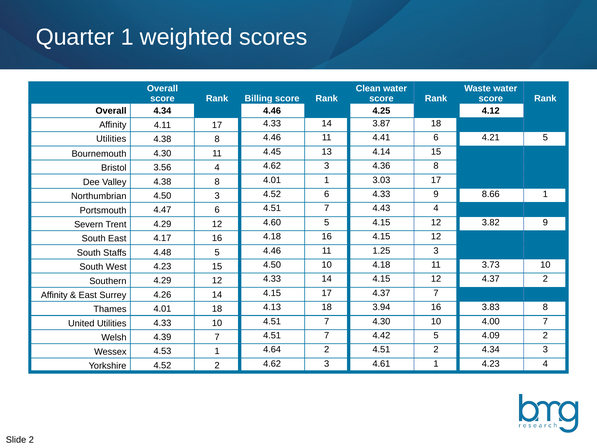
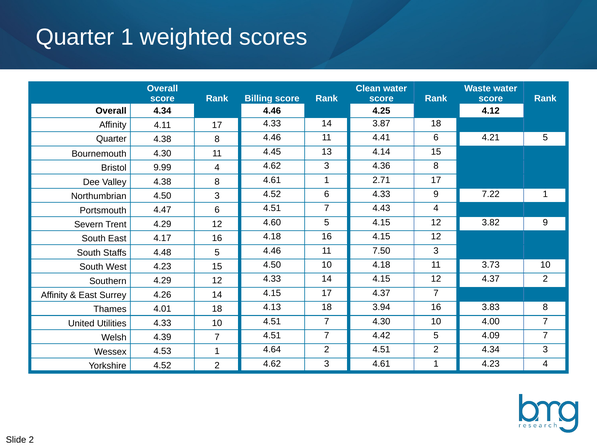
Utilities at (111, 139): Utilities -> Quarter
3.56: 3.56 -> 9.99
8 4.01: 4.01 -> 4.61
3.03: 3.03 -> 2.71
8.66: 8.66 -> 7.22
1.25: 1.25 -> 7.50
4.09 2: 2 -> 7
